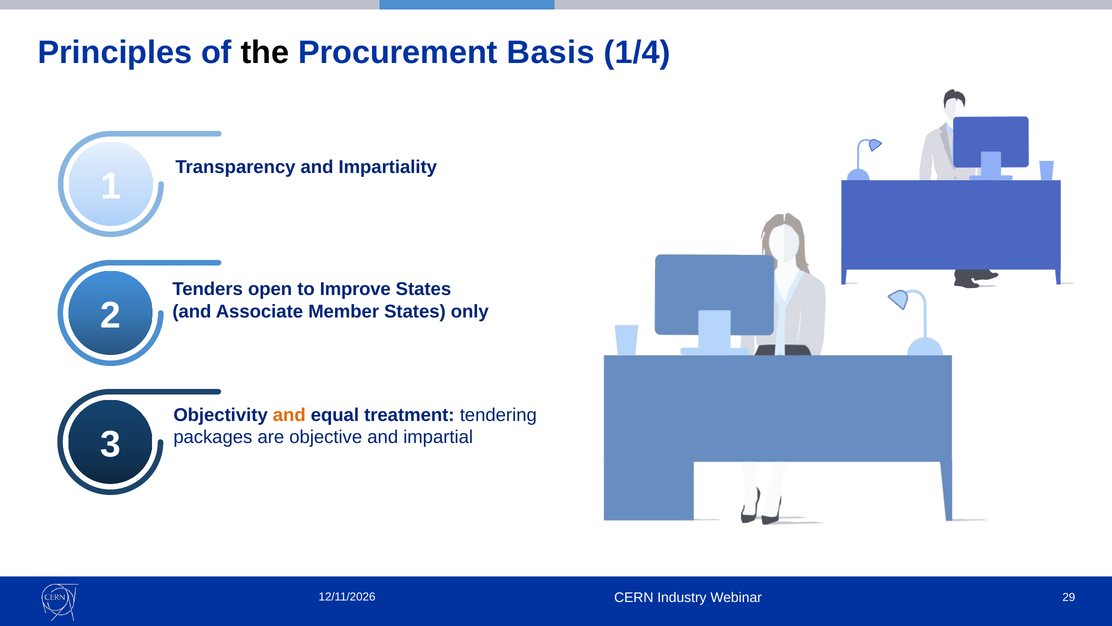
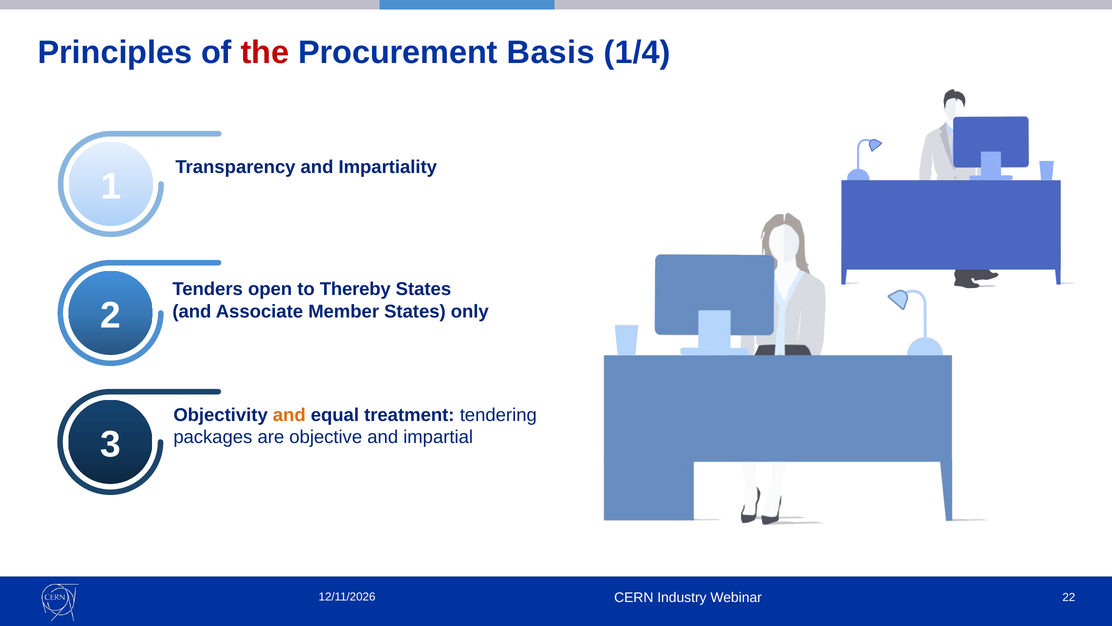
the colour: black -> red
Improve: Improve -> Thereby
29: 29 -> 22
